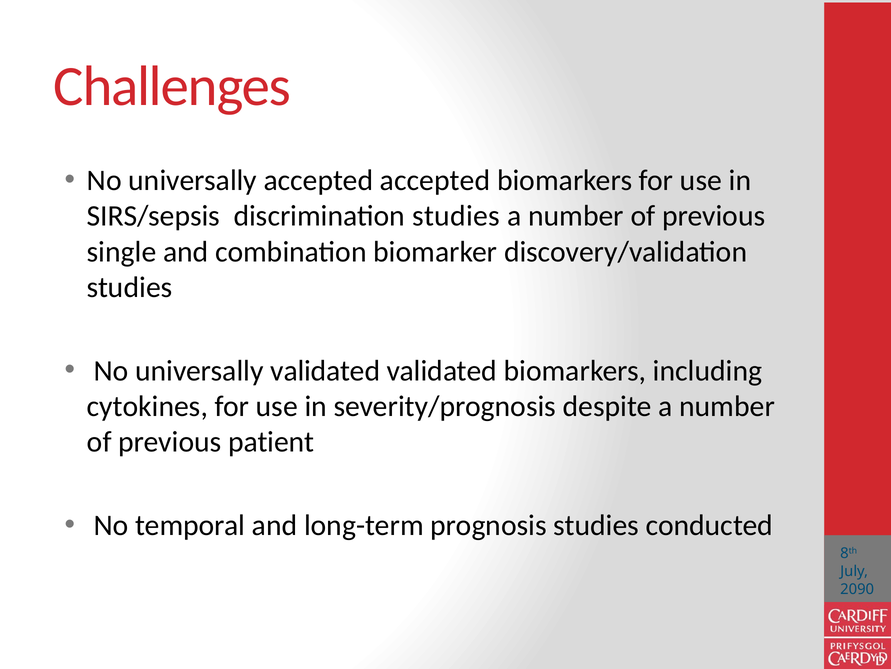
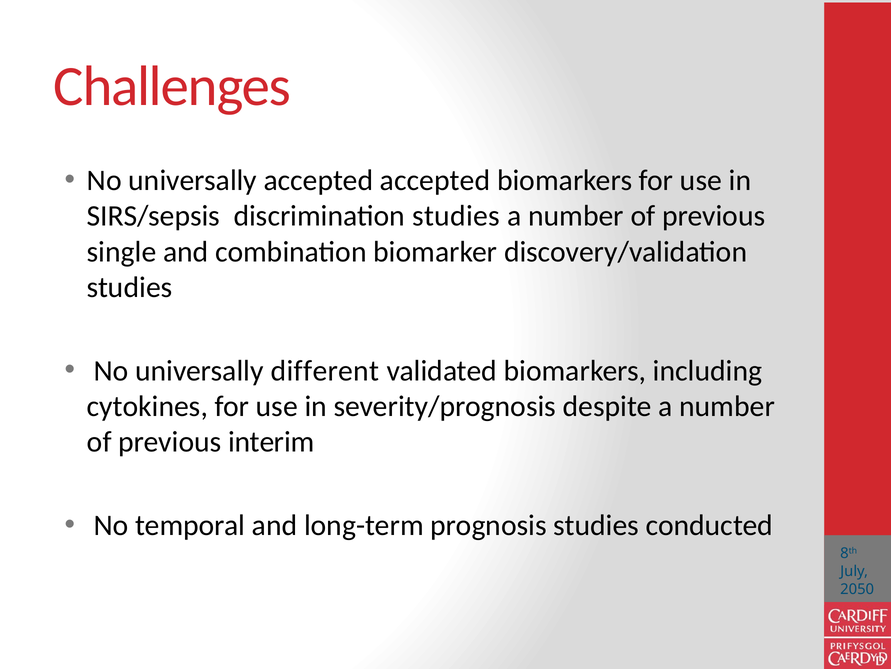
universally validated: validated -> different
patient: patient -> interim
2090: 2090 -> 2050
